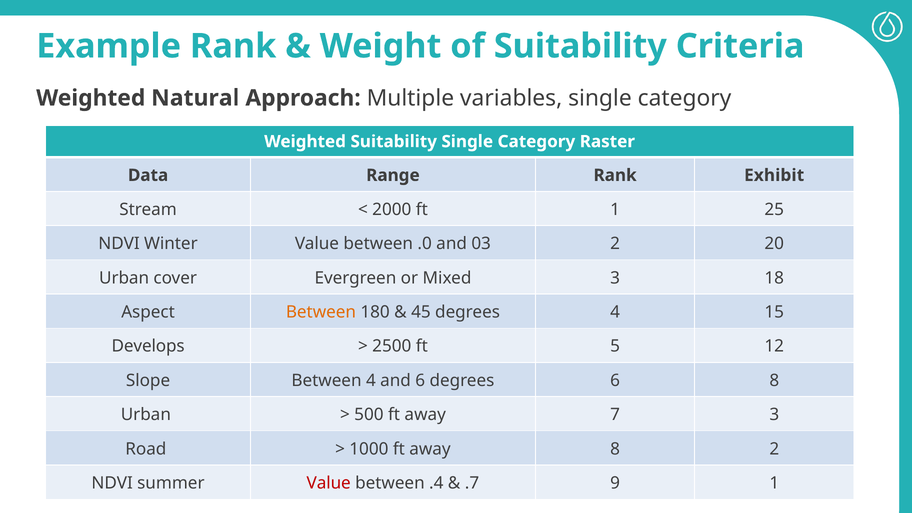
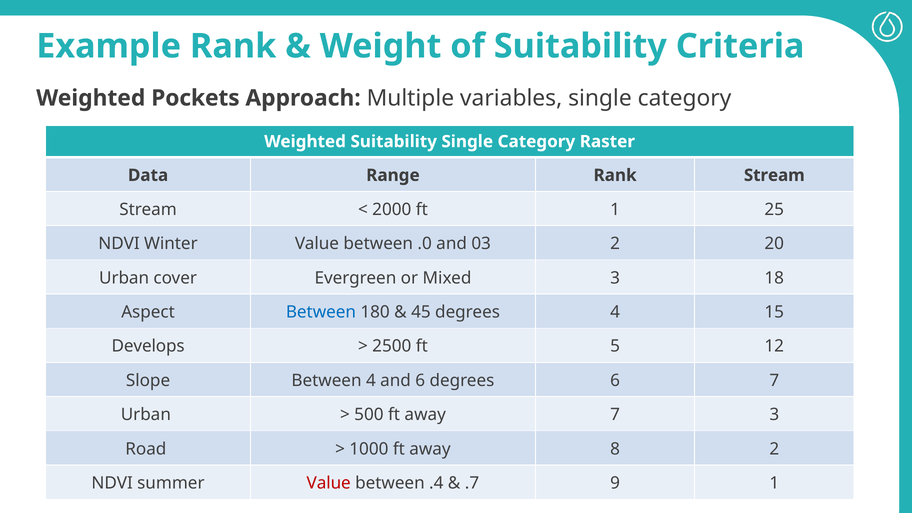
Natural: Natural -> Pockets
Rank Exhibit: Exhibit -> Stream
Between at (321, 312) colour: orange -> blue
6 8: 8 -> 7
